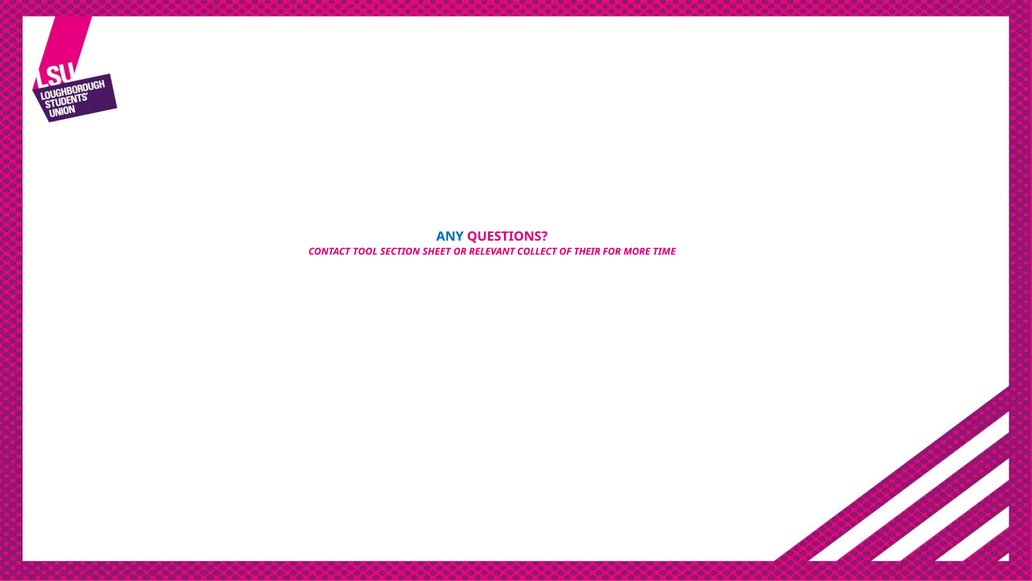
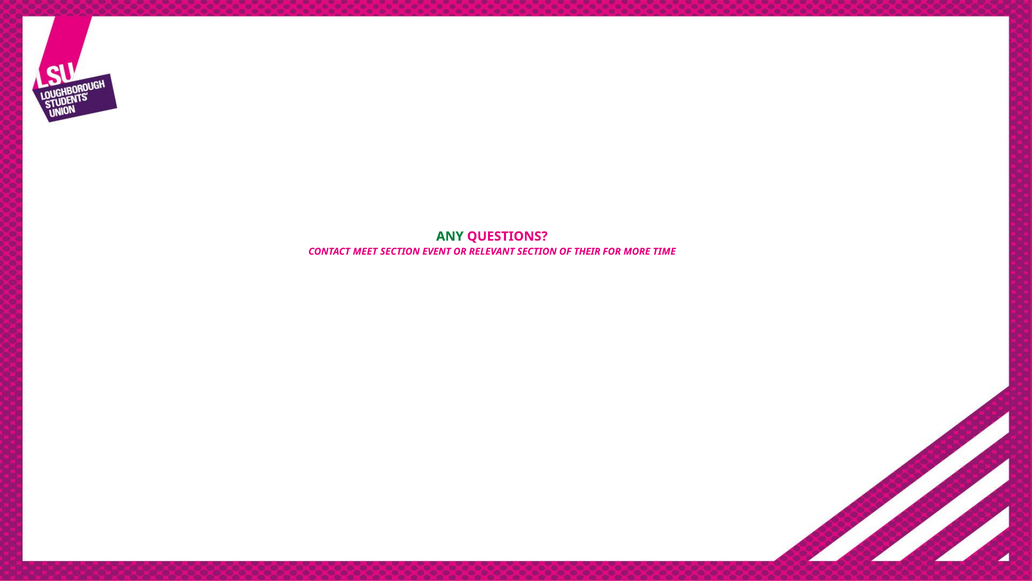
ANY colour: blue -> green
TOOL: TOOL -> MEET
SHEET: SHEET -> EVENT
RELEVANT COLLECT: COLLECT -> SECTION
